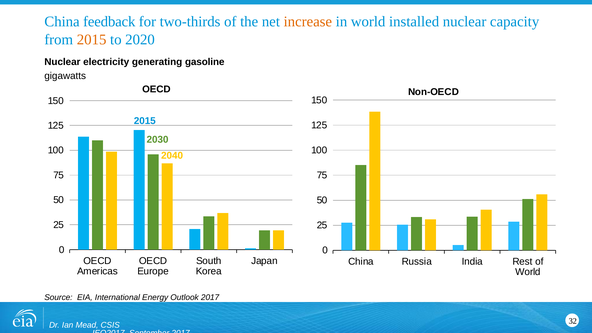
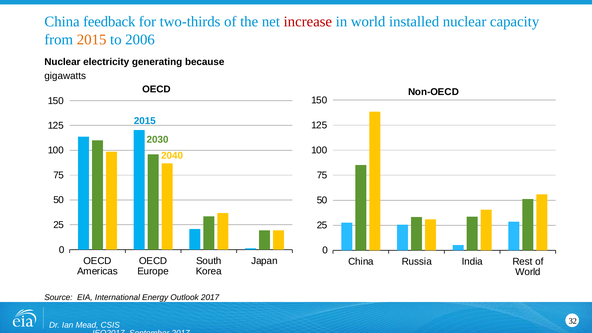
increase colour: orange -> red
2020: 2020 -> 2006
gasoline: gasoline -> because
